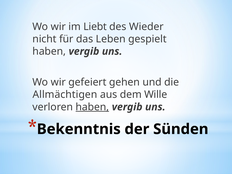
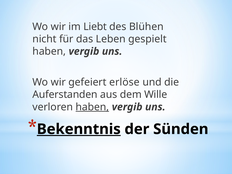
Wieder: Wieder -> Blühen
gehen: gehen -> erlöse
Allmächtigen: Allmächtigen -> Auferstanden
Bekenntnis underline: none -> present
